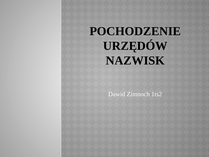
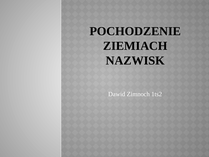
URZĘDÓW: URZĘDÓW -> ZIEMIACH
